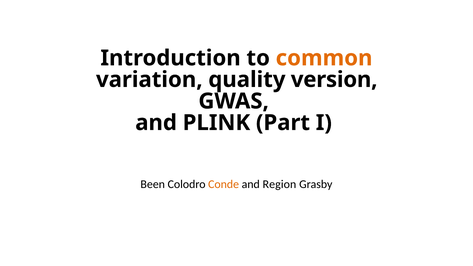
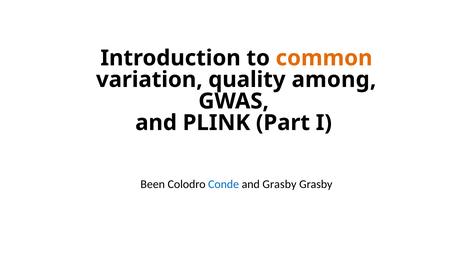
version: version -> among
Conde colour: orange -> blue
and Region: Region -> Grasby
